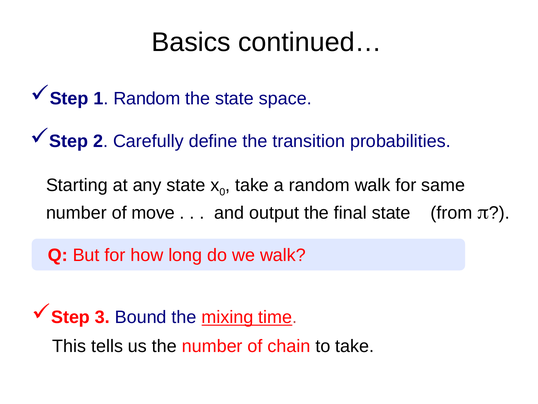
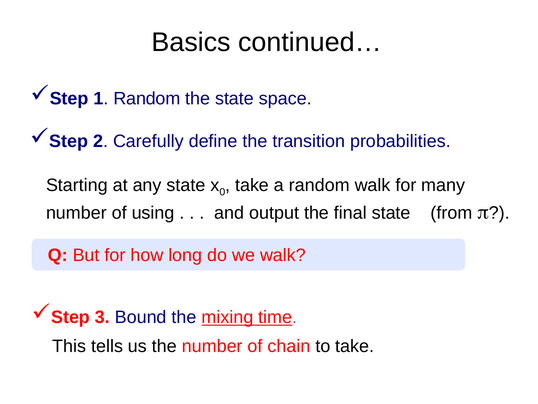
same: same -> many
move: move -> using
